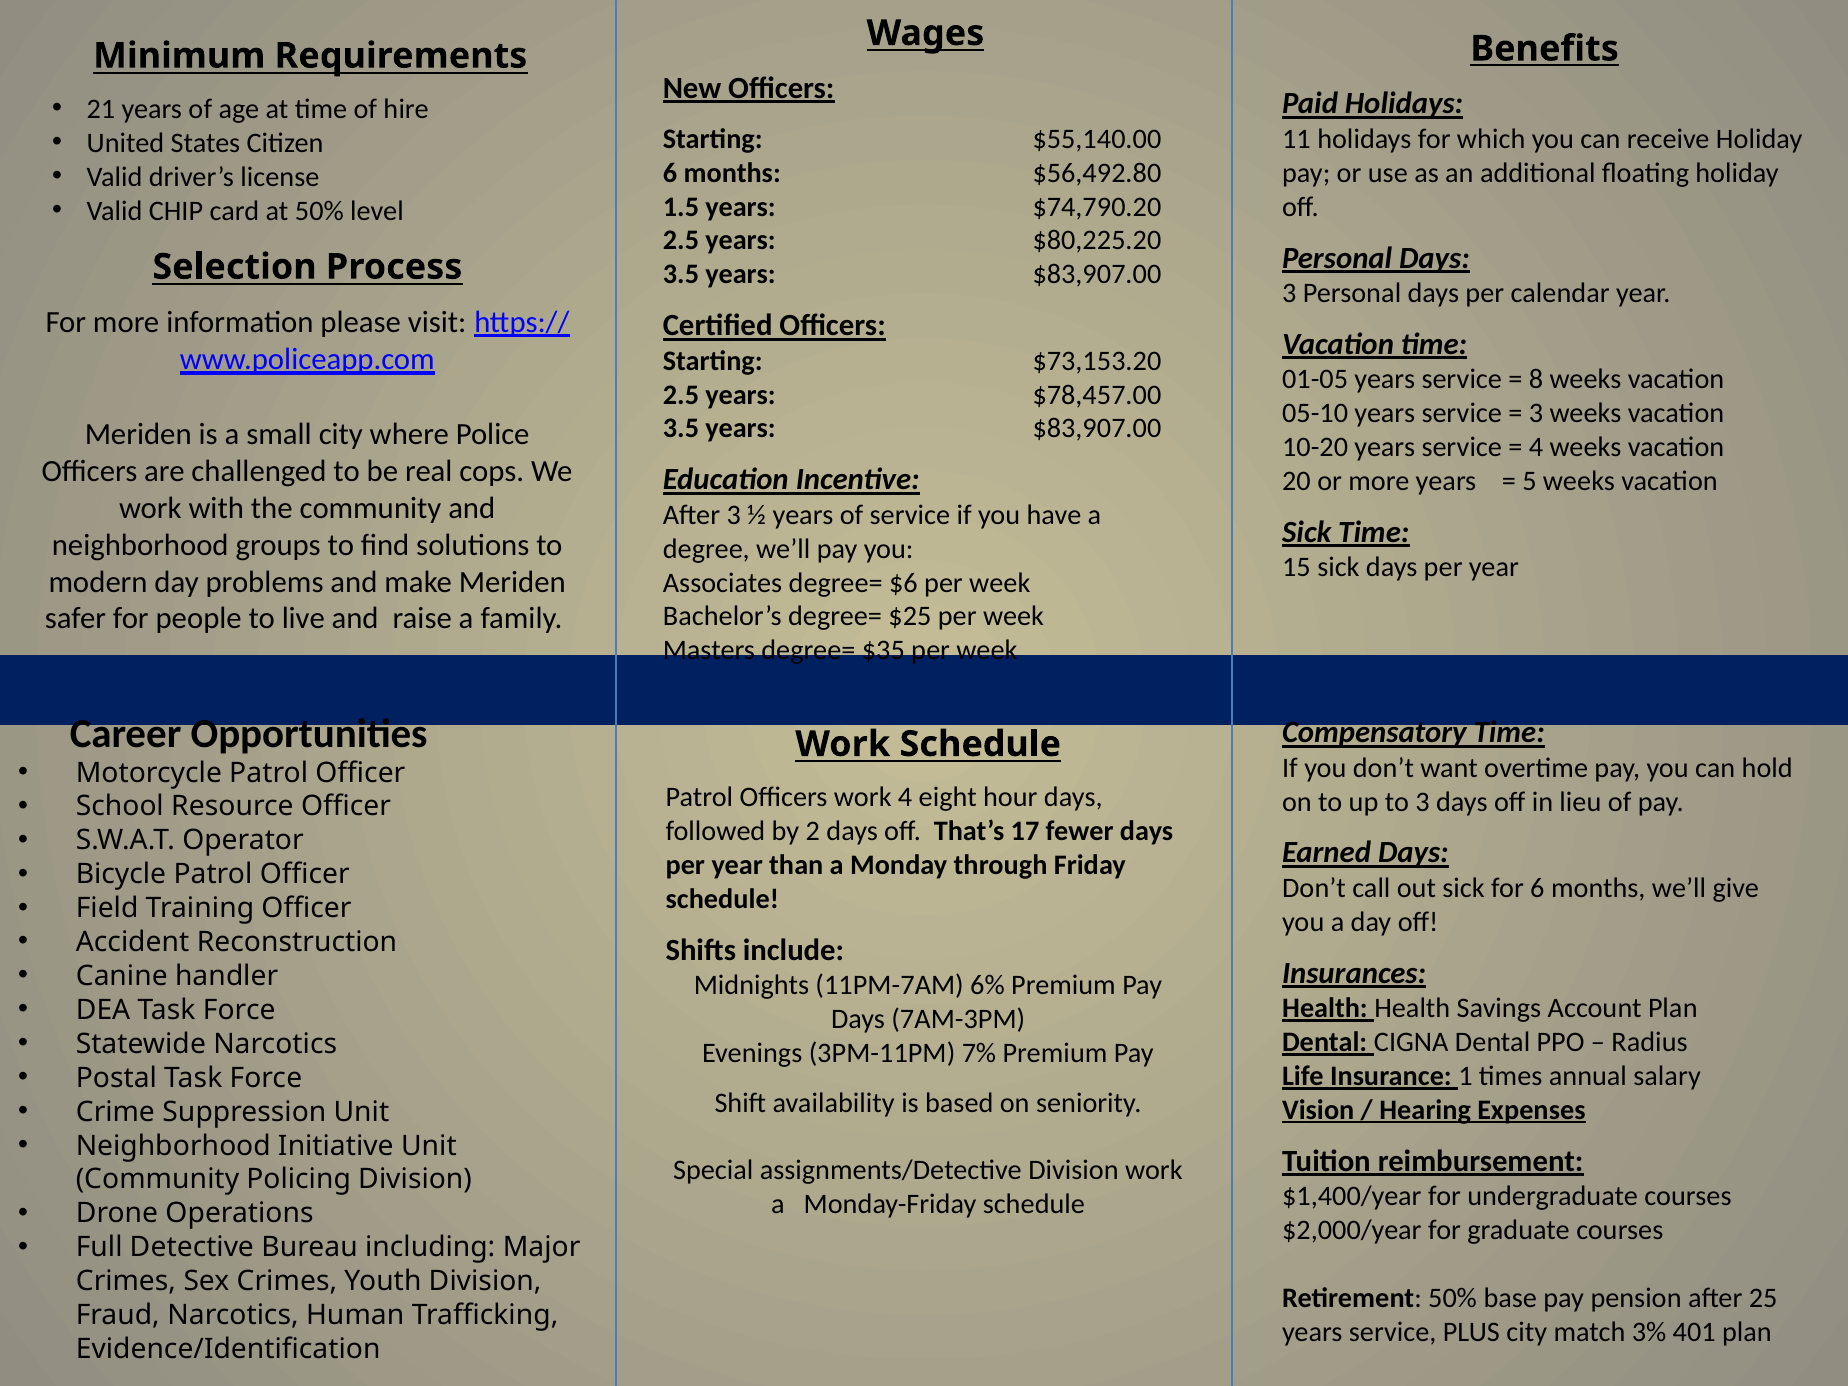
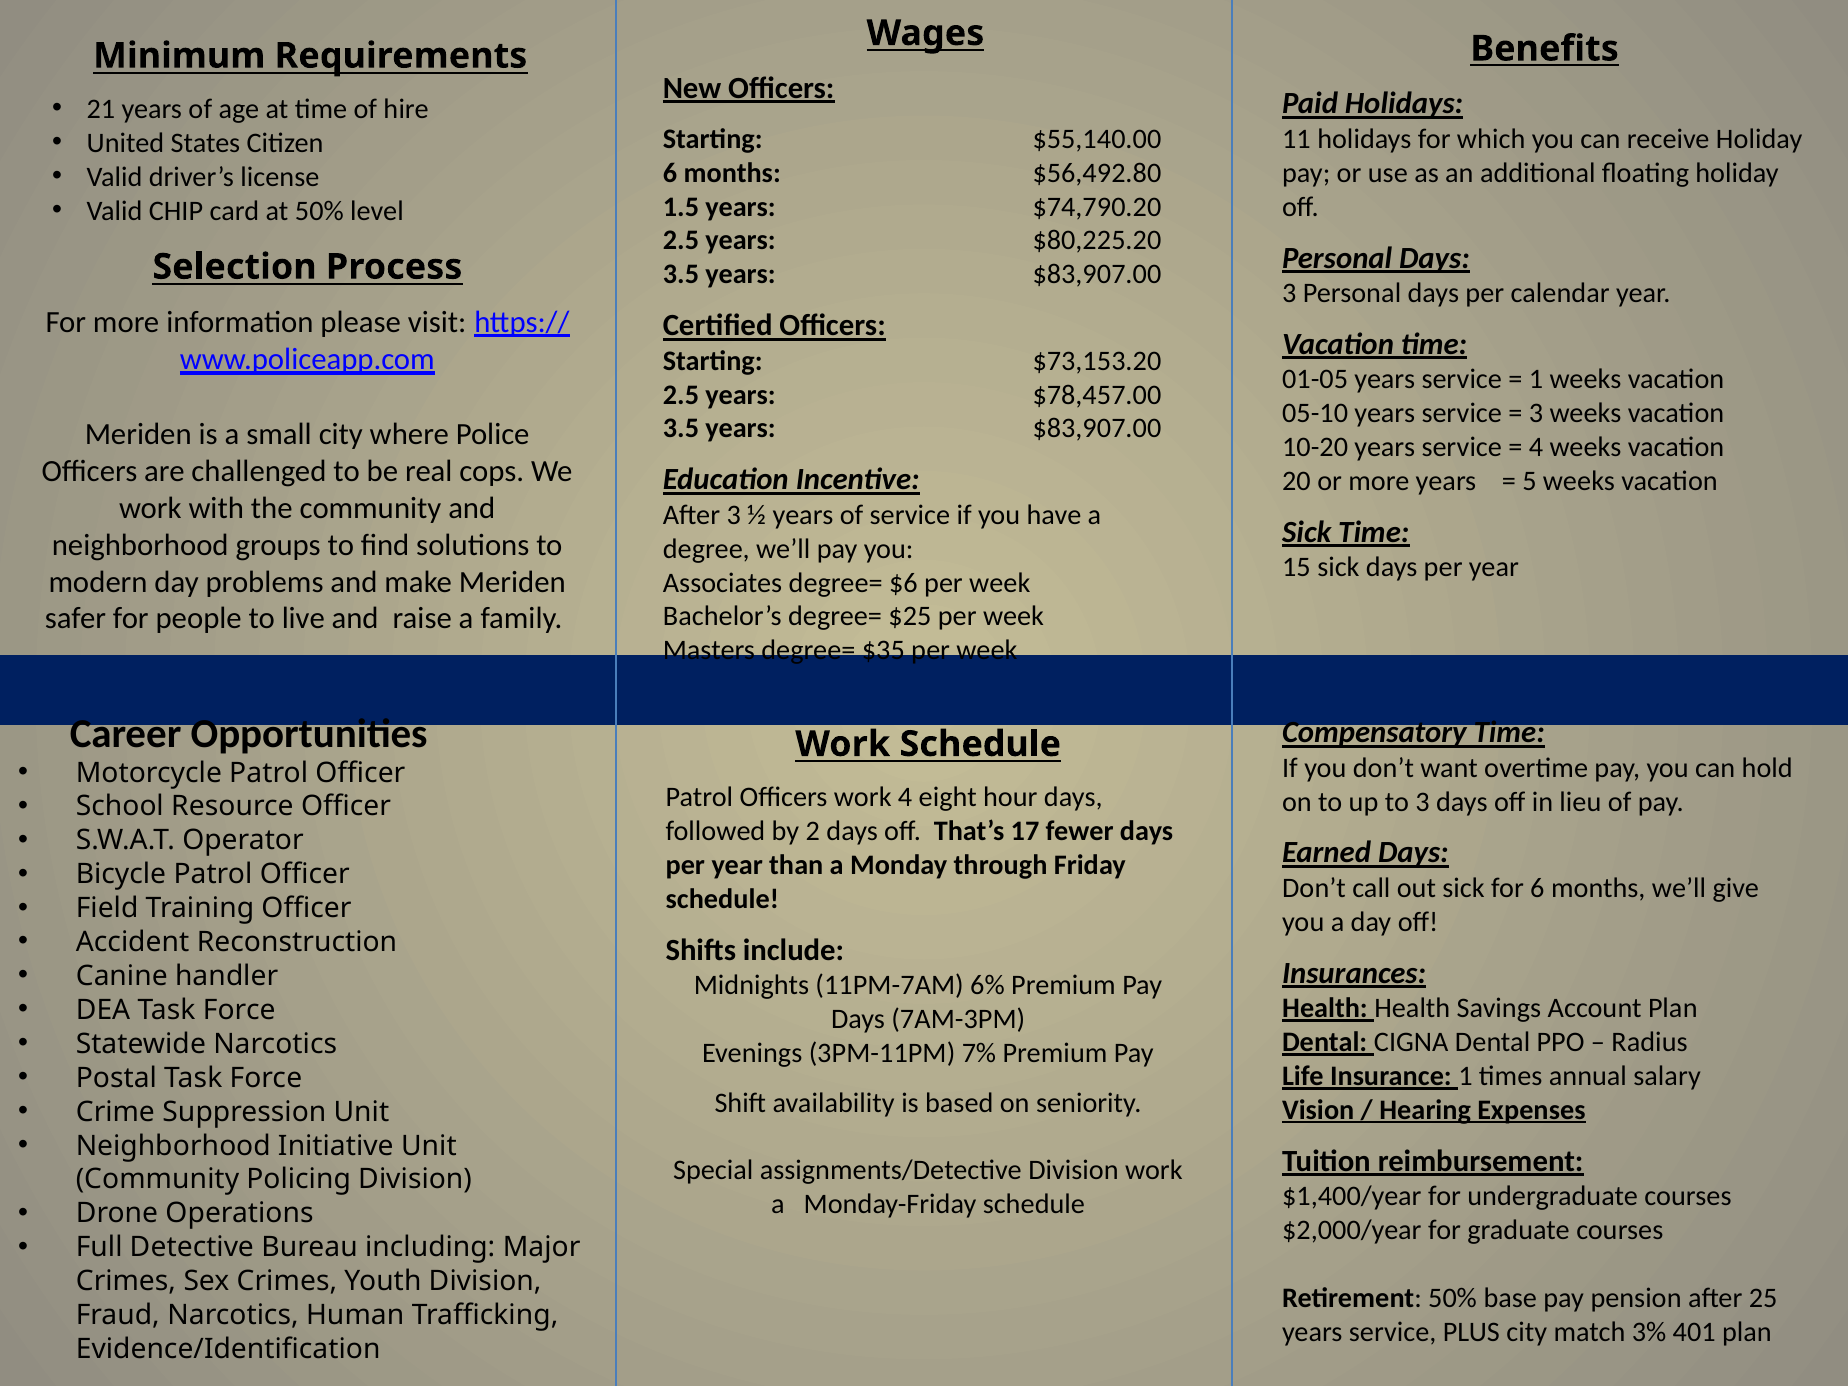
8 at (1536, 379): 8 -> 1
